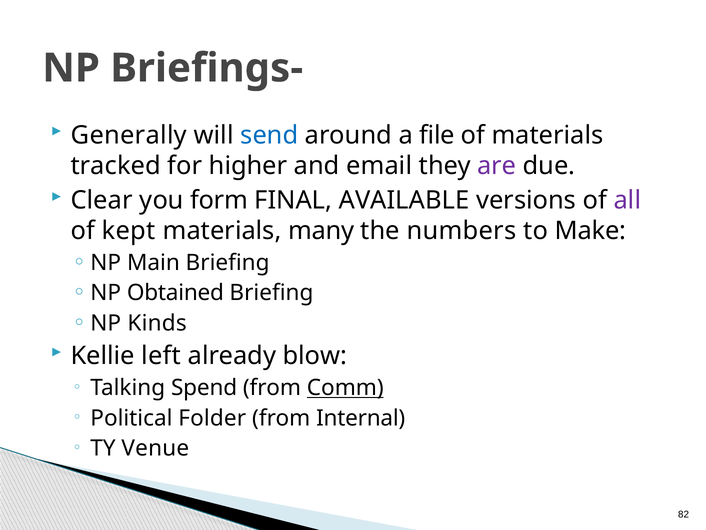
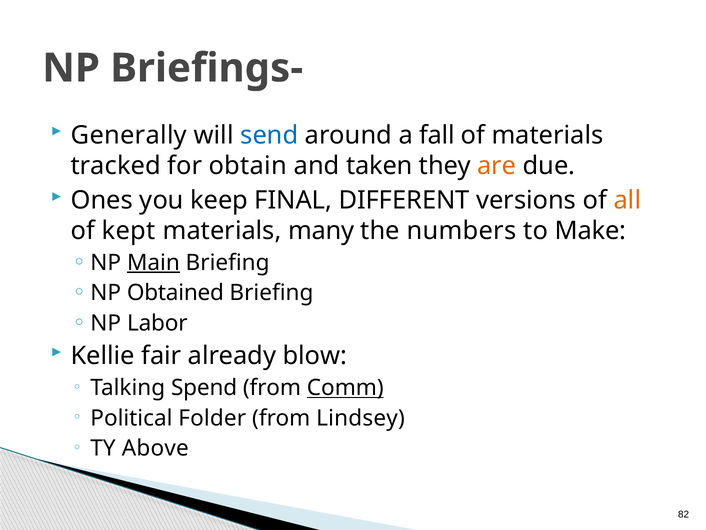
file: file -> fall
higher: higher -> obtain
email: email -> taken
are colour: purple -> orange
Clear: Clear -> Ones
form: form -> keep
AVAILABLE: AVAILABLE -> DIFFERENT
all colour: purple -> orange
Main underline: none -> present
Kinds: Kinds -> Labor
left: left -> fair
Internal: Internal -> Lindsey
Venue: Venue -> Above
